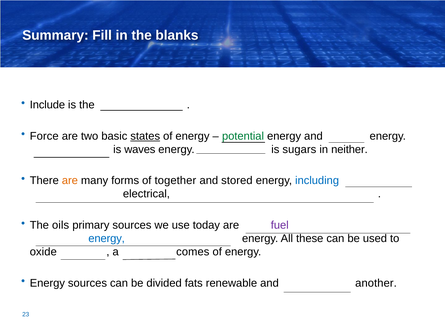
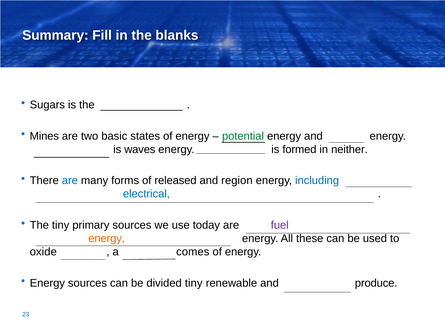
Include: Include -> Sugars
Force: Force -> Mines
states underline: present -> none
sugars: sugars -> formed
are at (70, 180) colour: orange -> blue
together: together -> released
stored: stored -> region
electrical colour: black -> blue
The oils: oils -> tiny
energy at (107, 238) colour: blue -> orange
divided fats: fats -> tiny
another: another -> produce
